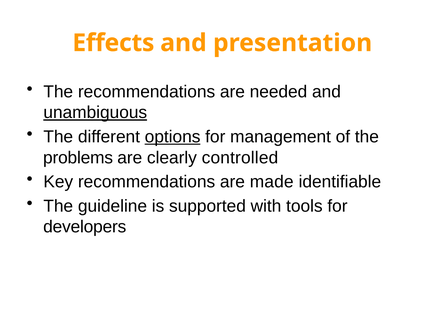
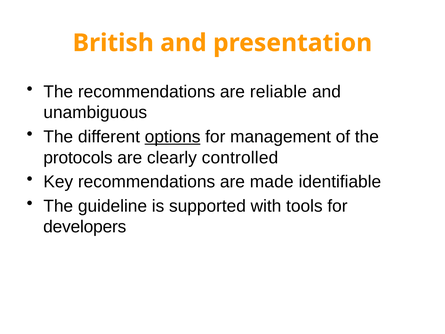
Effects: Effects -> British
needed: needed -> reliable
unambiguous underline: present -> none
problems: problems -> protocols
